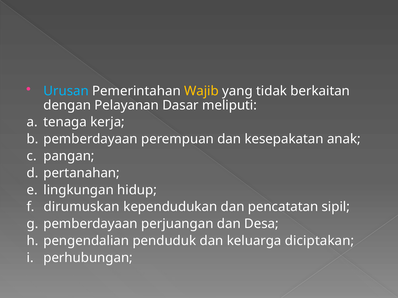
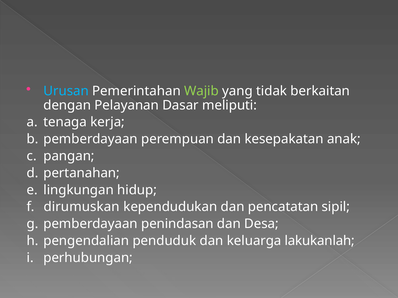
Wajib colour: yellow -> light green
perjuangan: perjuangan -> penindasan
diciptakan: diciptakan -> lakukanlah
